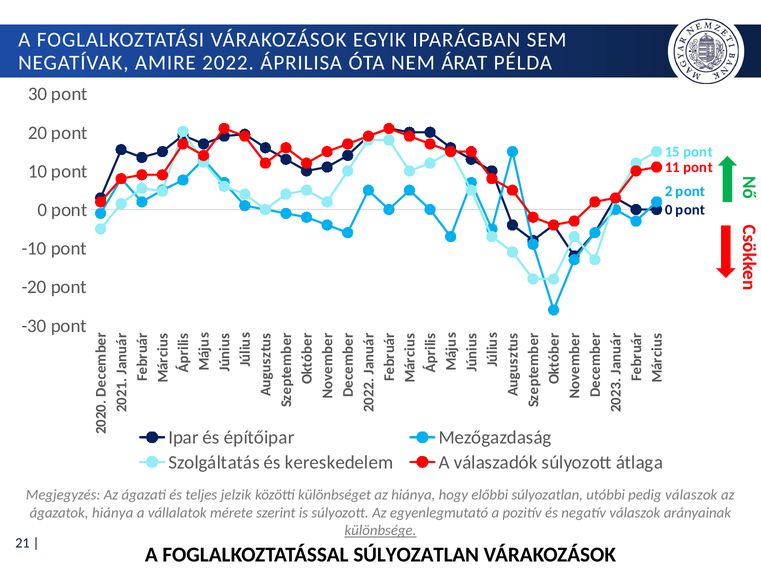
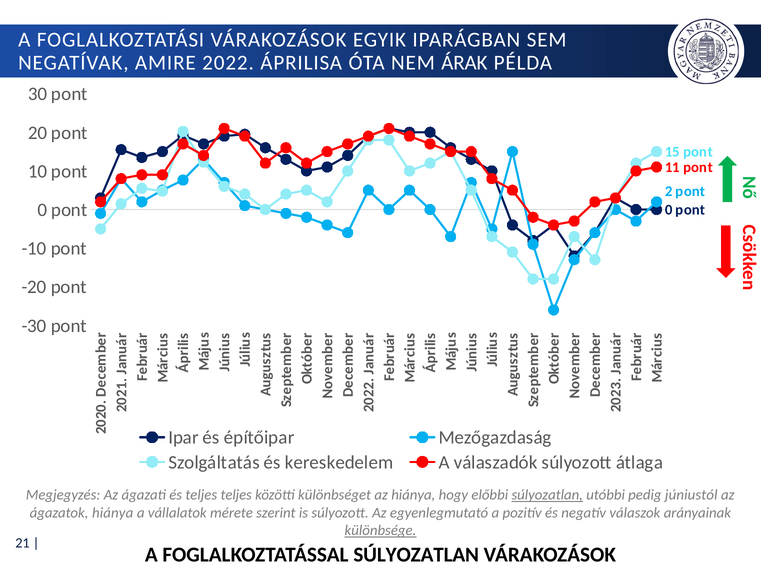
ÁRAT: ÁRAT -> ÁRAK
teljes jelzik: jelzik -> teljes
súlyozatlan at (547, 495) underline: none -> present
pedig válaszok: válaszok -> júniustól
